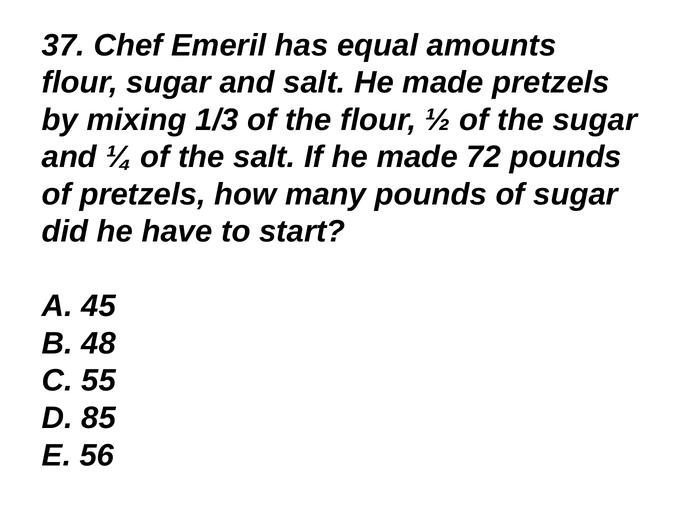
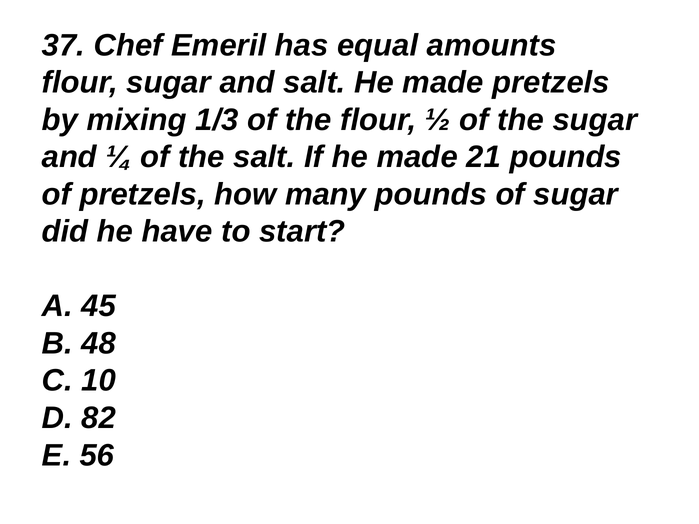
72: 72 -> 21
55: 55 -> 10
85: 85 -> 82
